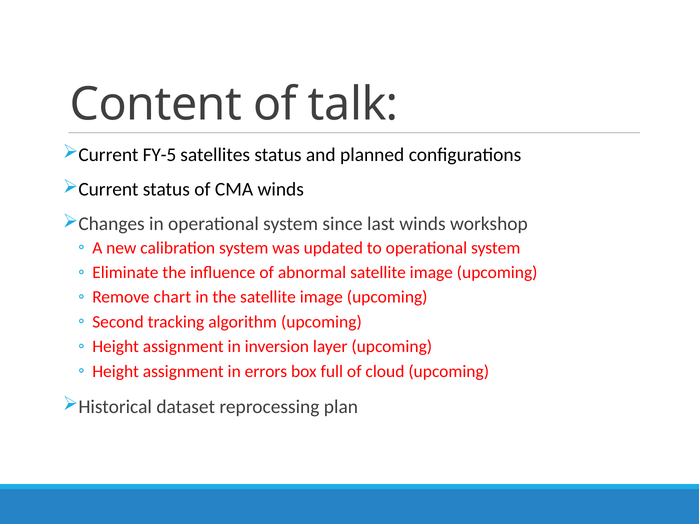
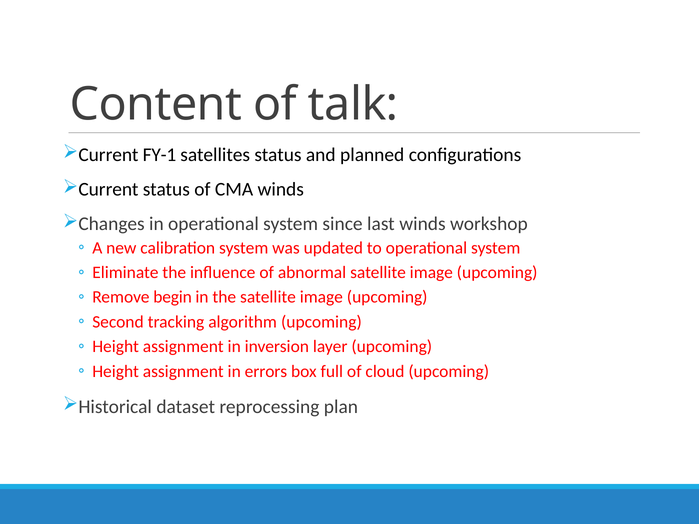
FY-5: FY-5 -> FY-1
chart: chart -> begin
